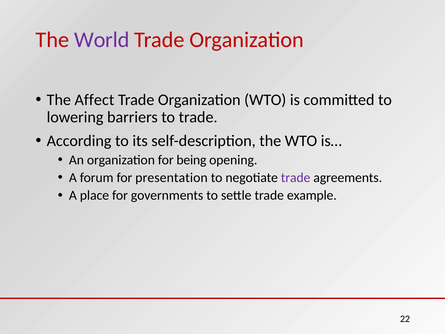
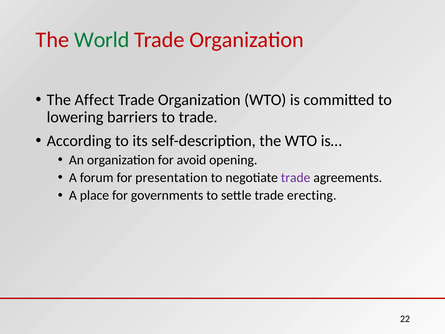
World colour: purple -> green
being: being -> avoid
example: example -> erecting
